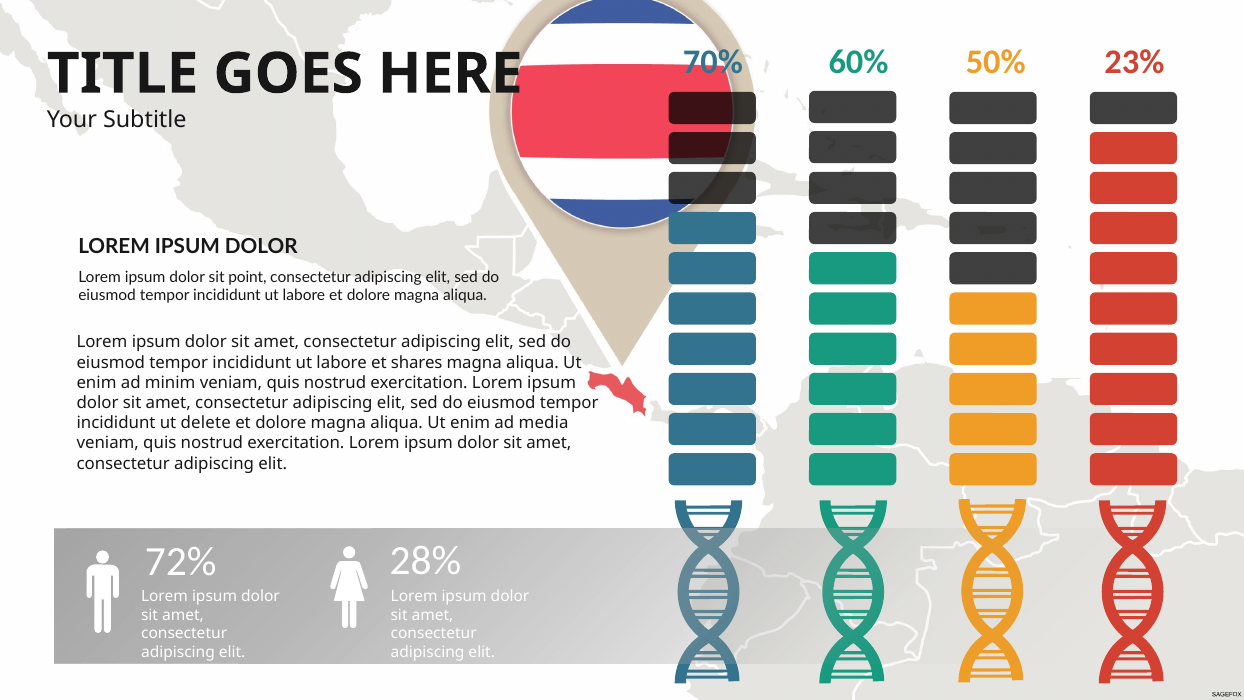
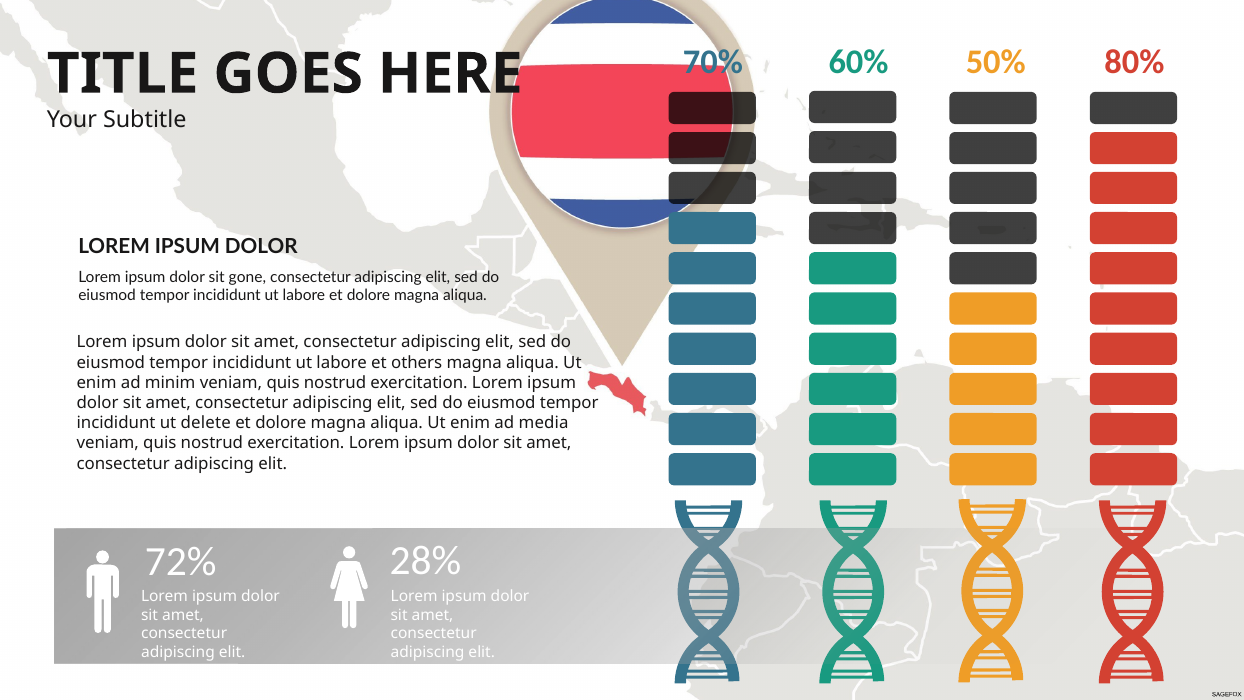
23%: 23% -> 80%
point: point -> gone
shares: shares -> others
